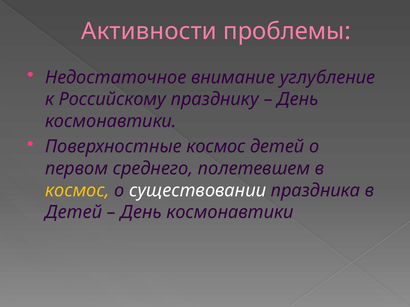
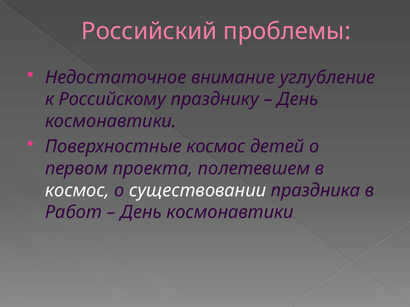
Активности: Активности -> Российский
среднего: среднего -> проекта
космос at (77, 191) colour: yellow -> white
Детей at (74, 213): Детей -> Работ
